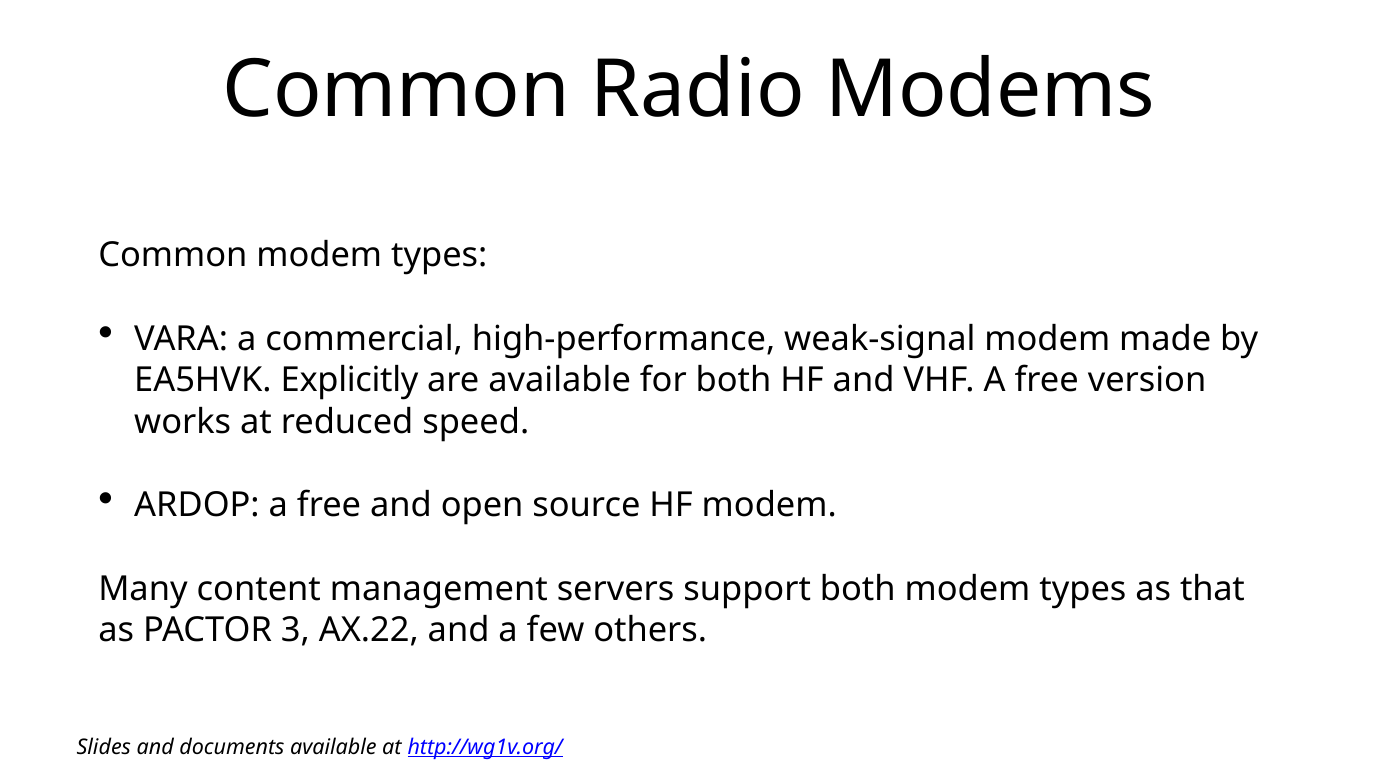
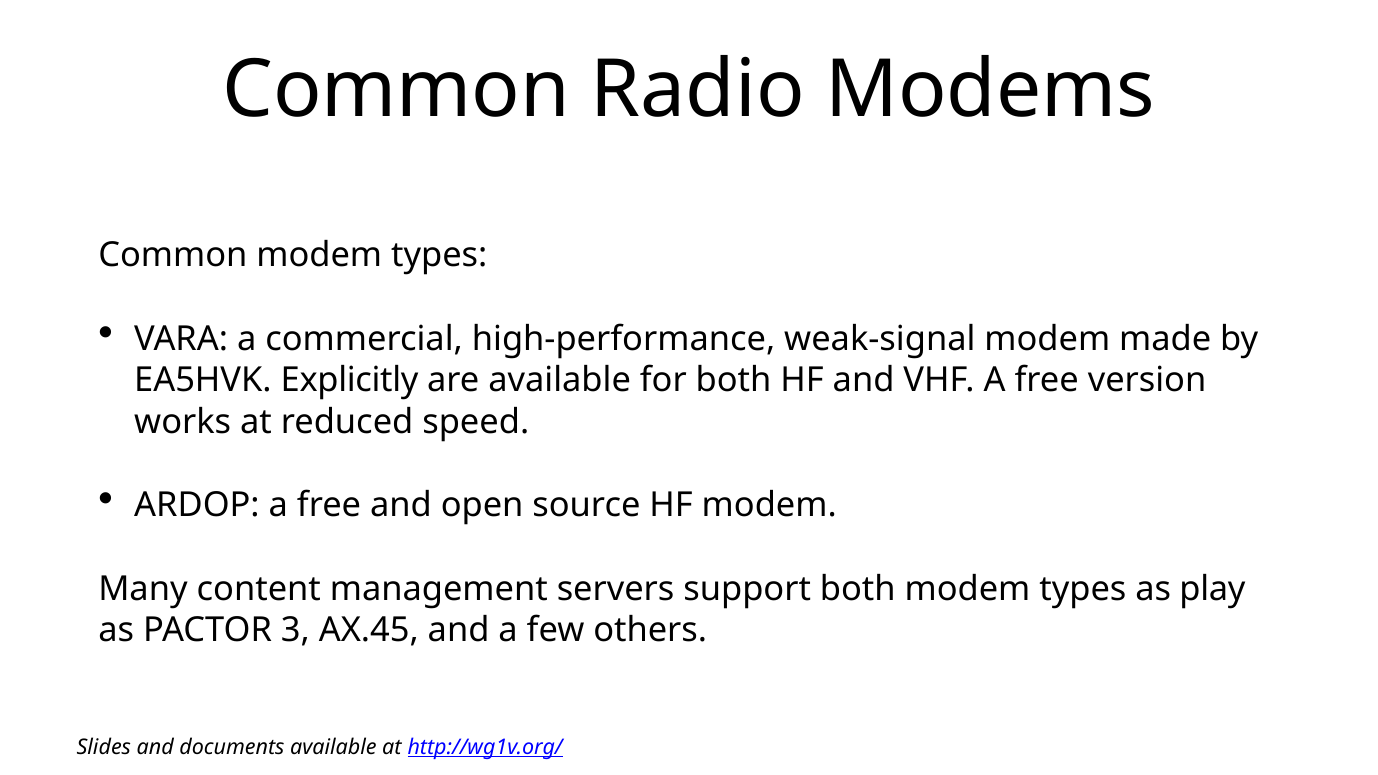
that: that -> play
AX.22: AX.22 -> AX.45
